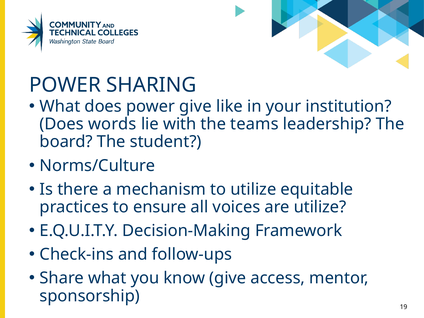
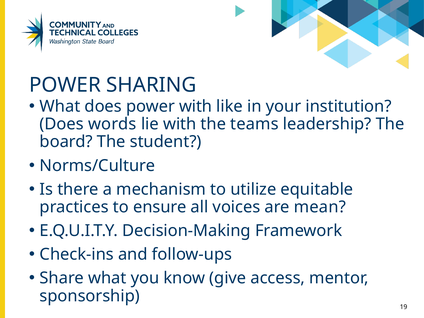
power give: give -> with
are utilize: utilize -> mean
